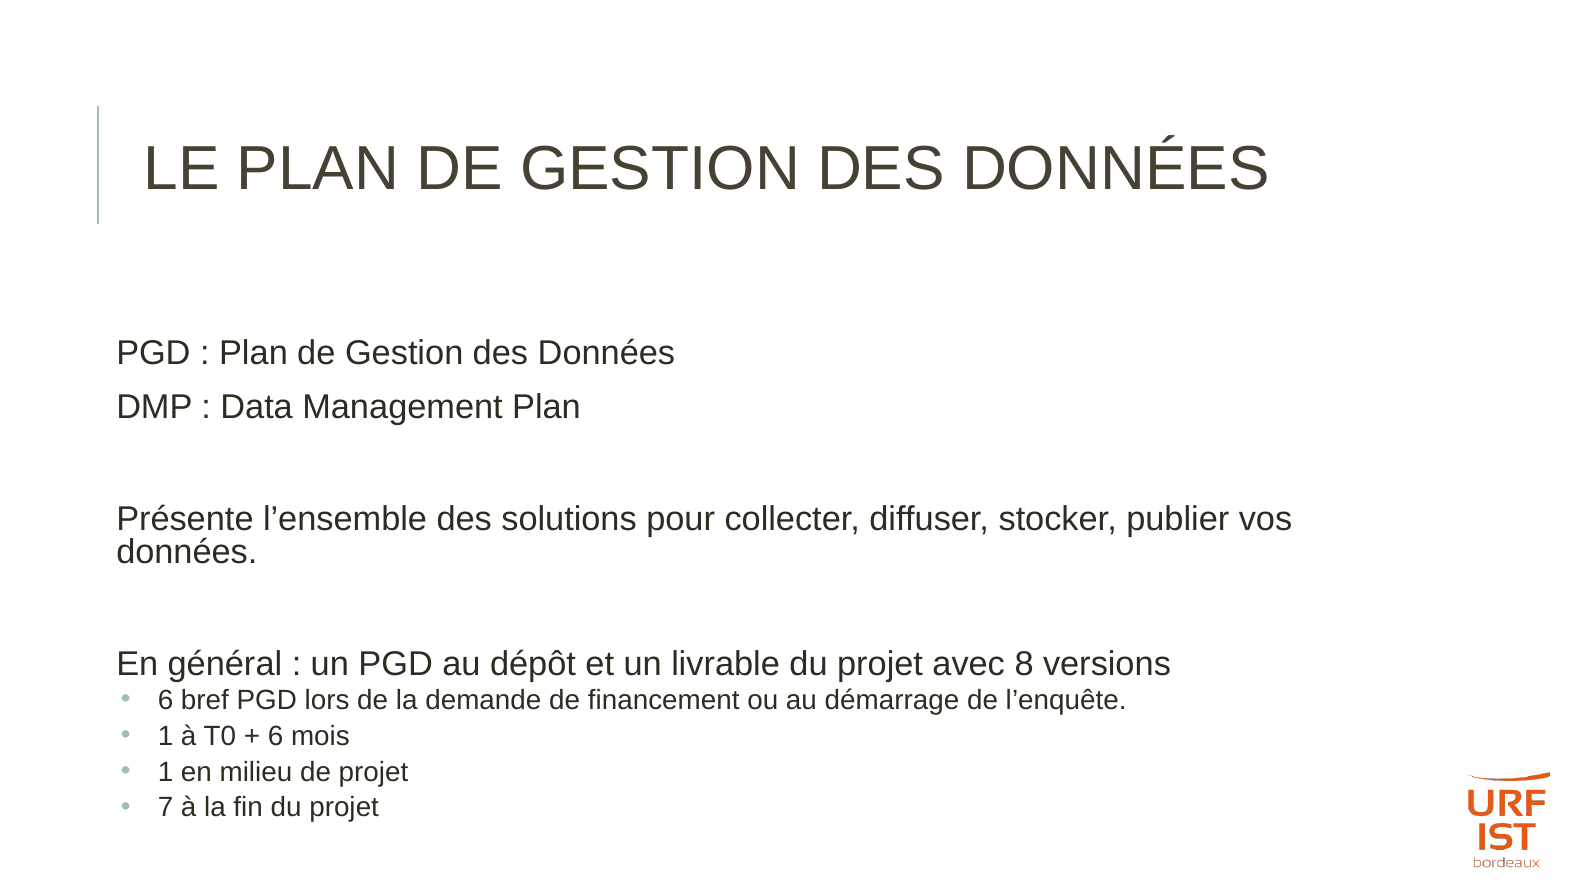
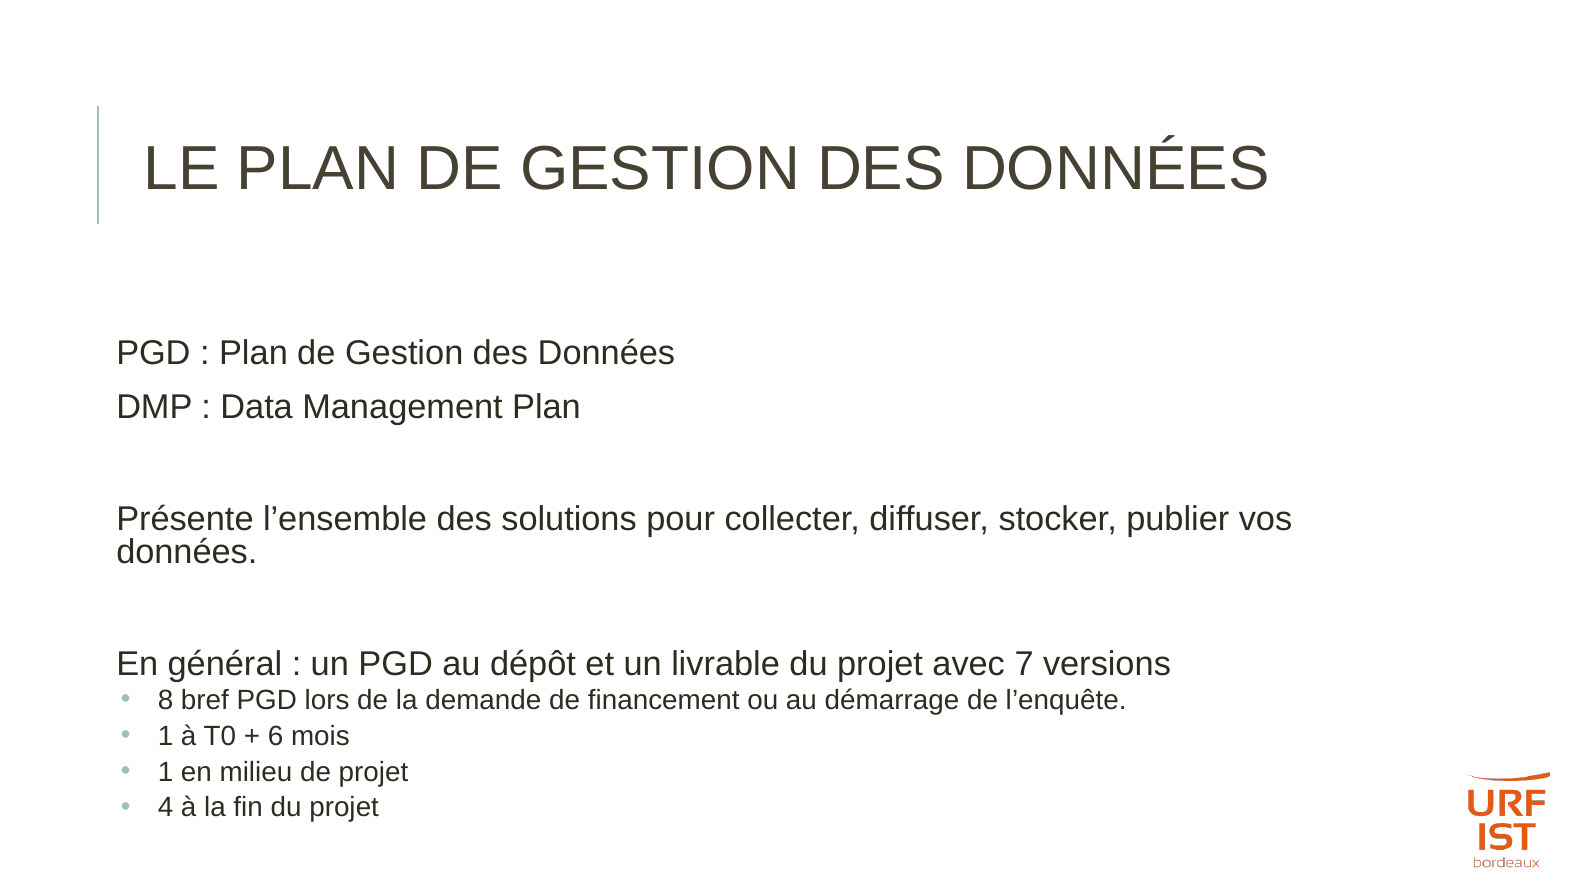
8: 8 -> 7
6 at (165, 700): 6 -> 8
7: 7 -> 4
